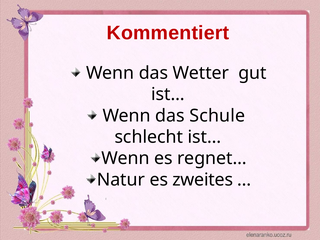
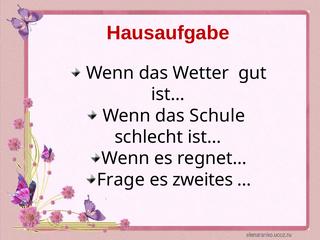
Kommentiert: Kommentiert -> Hausaufgabe
Natur: Natur -> Frage
